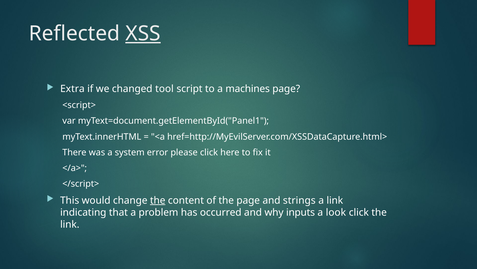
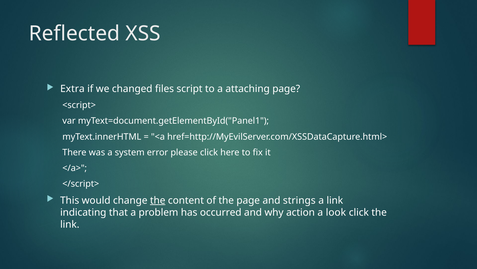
XSS underline: present -> none
tool: tool -> files
machines: machines -> attaching
inputs: inputs -> action
